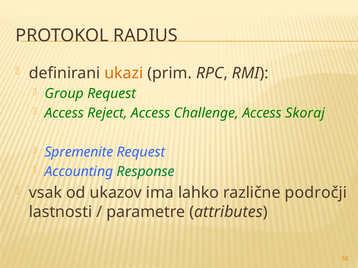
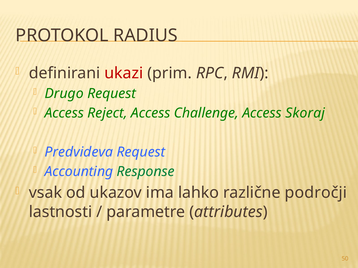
ukazi colour: orange -> red
Group: Group -> Drugo
Spremenite: Spremenite -> Predvideva
